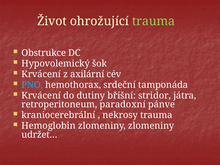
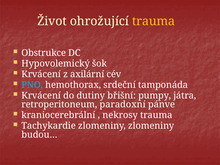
trauma at (154, 21) colour: light green -> yellow
stridor: stridor -> pumpy
Hemoglobin: Hemoglobin -> Tachykardie
udržet…: udržet… -> budou…
